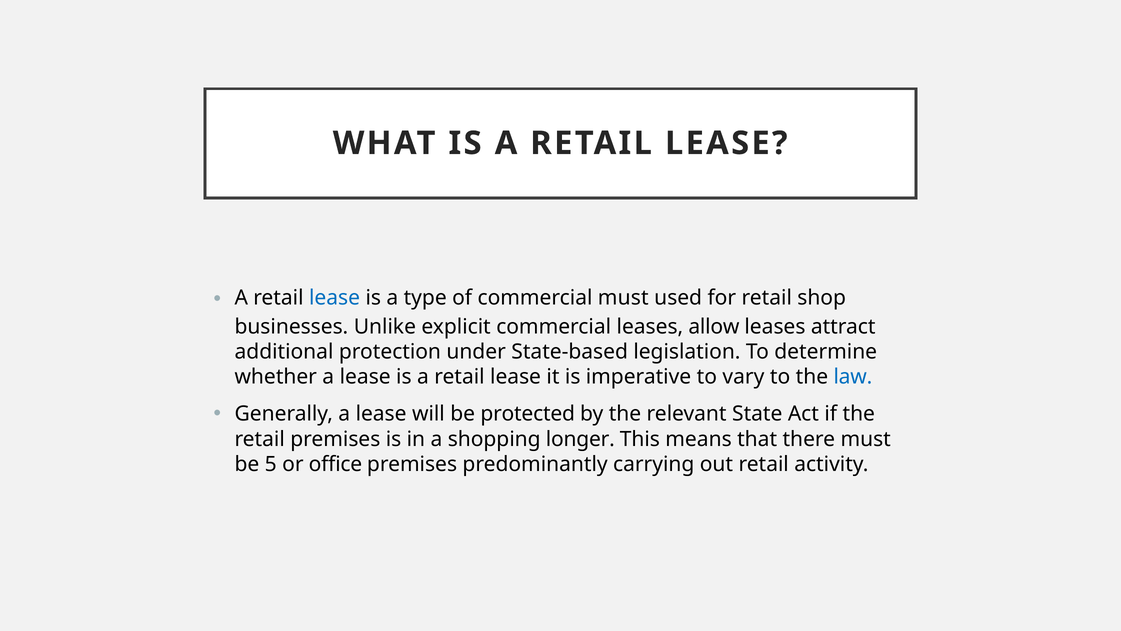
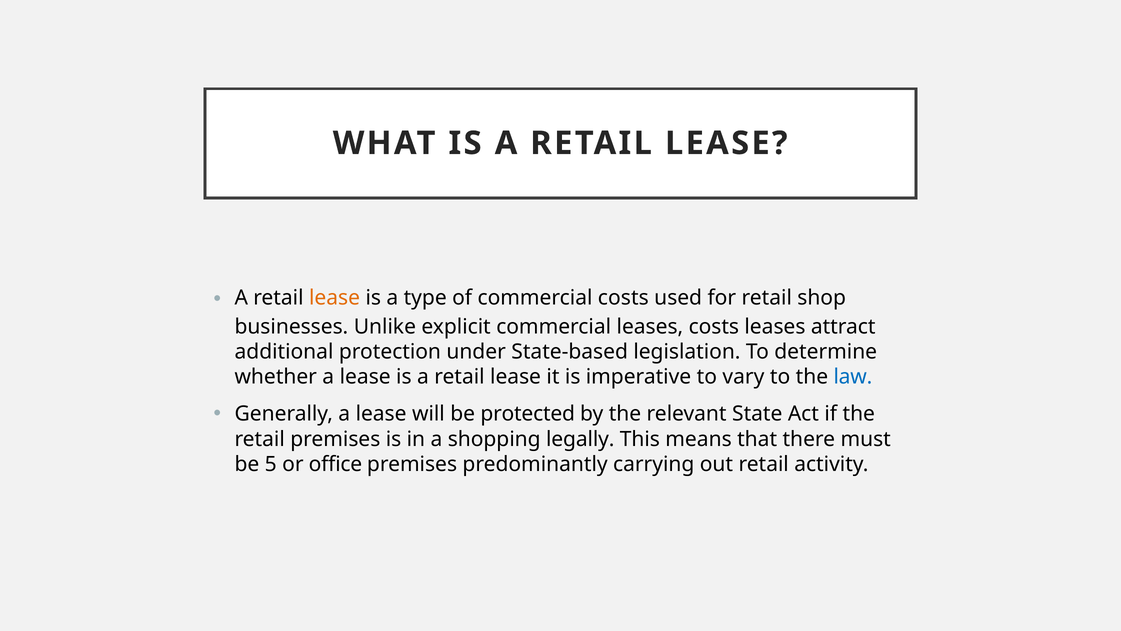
lease at (335, 298) colour: blue -> orange
commercial must: must -> costs
leases allow: allow -> costs
longer: longer -> legally
